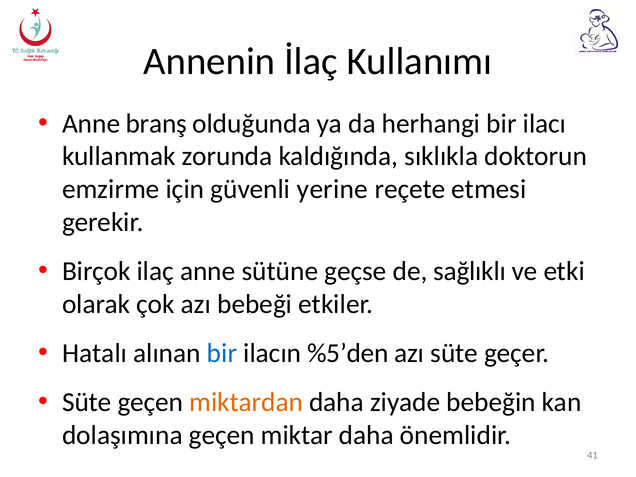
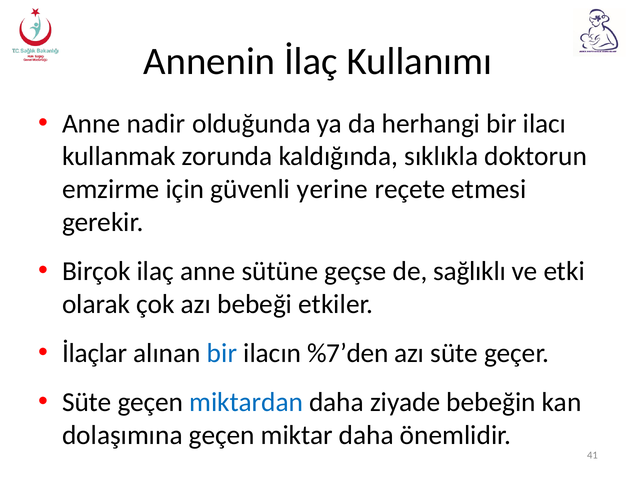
branş: branş -> nadir
Hatalı: Hatalı -> İlaçlar
%5’den: %5’den -> %7’den
miktardan colour: orange -> blue
